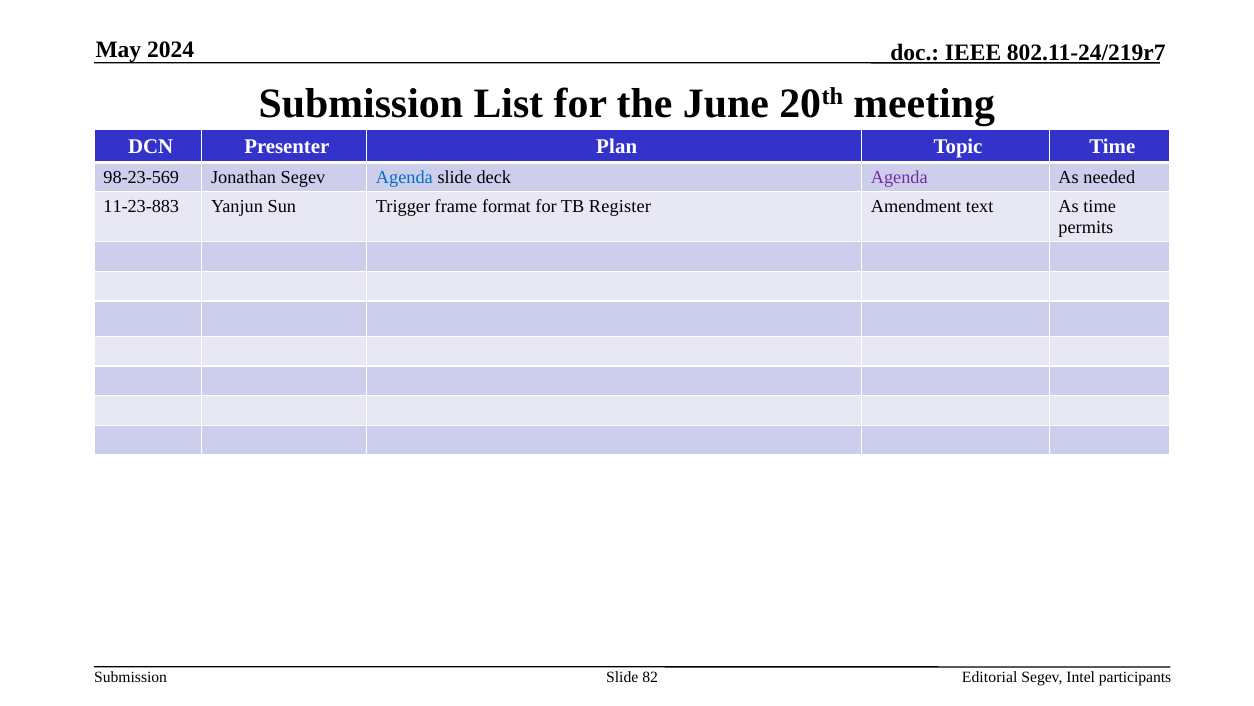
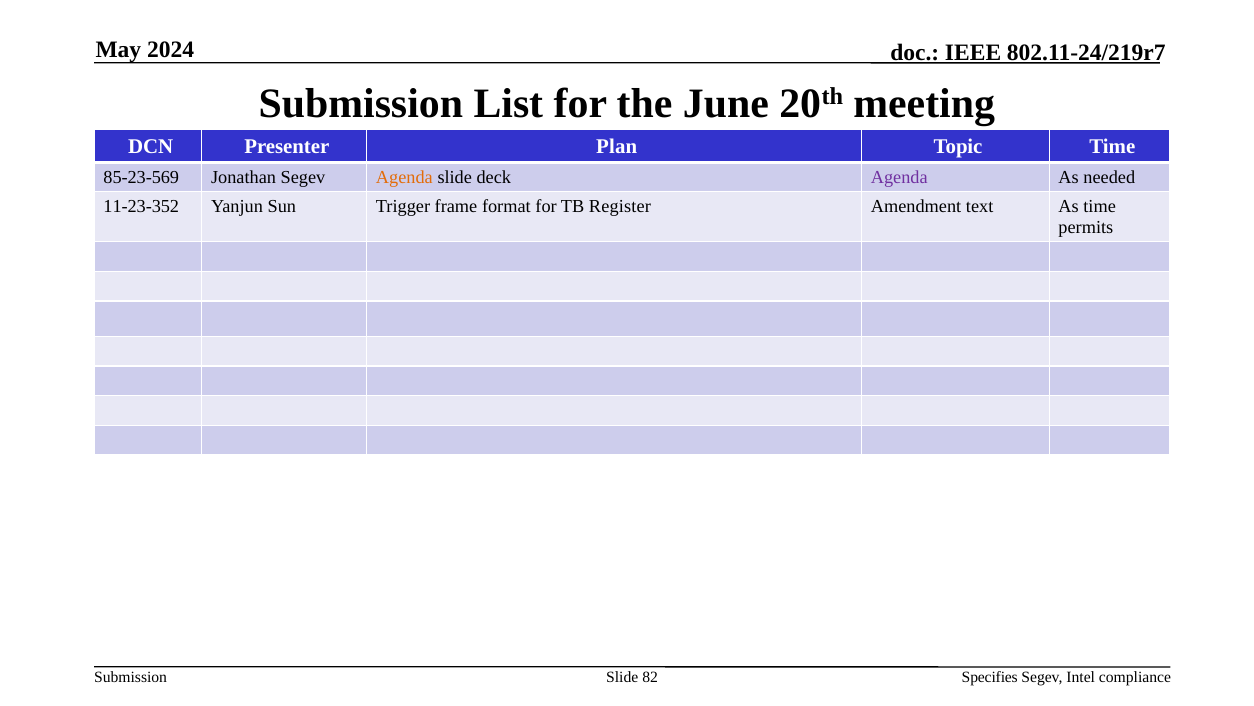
98-23-569: 98-23-569 -> 85-23-569
Agenda at (404, 177) colour: blue -> orange
11-23-883: 11-23-883 -> 11-23-352
Editorial: Editorial -> Specifies
participants: participants -> compliance
